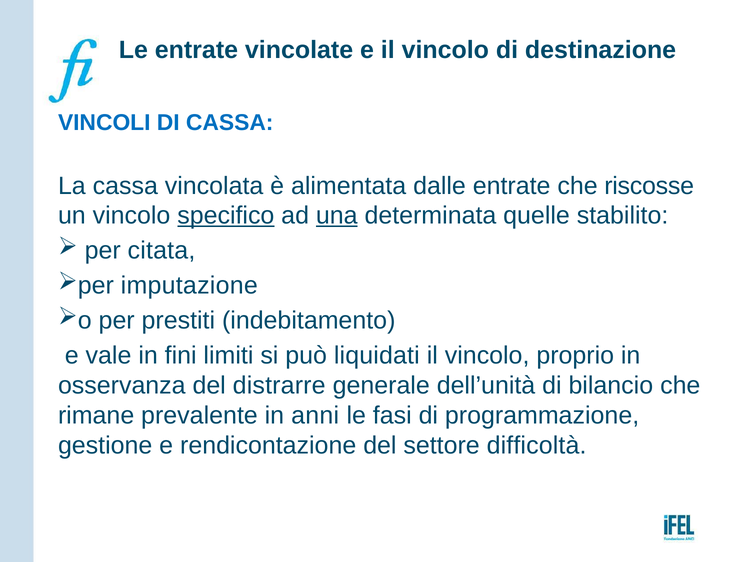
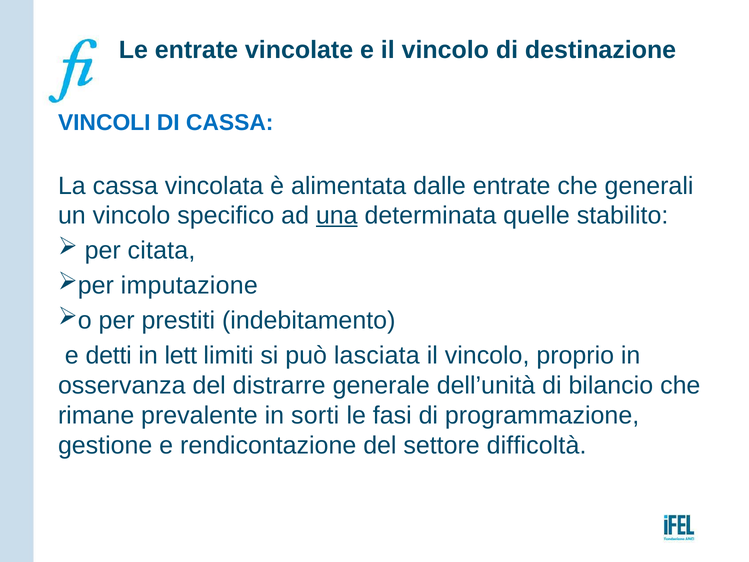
riscosse: riscosse -> generali
specifico underline: present -> none
vale: vale -> detti
fini: fini -> lett
liquidati: liquidati -> lasciata
anni: anni -> sorti
